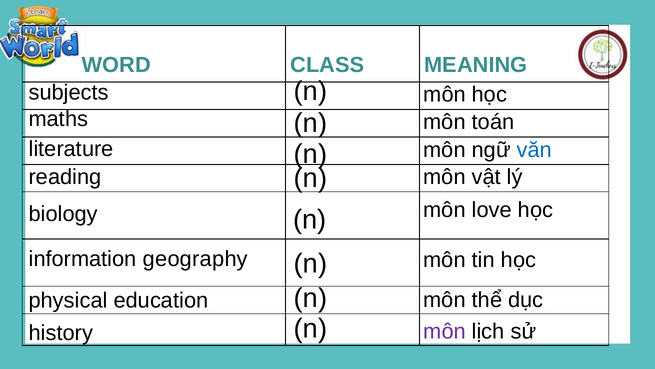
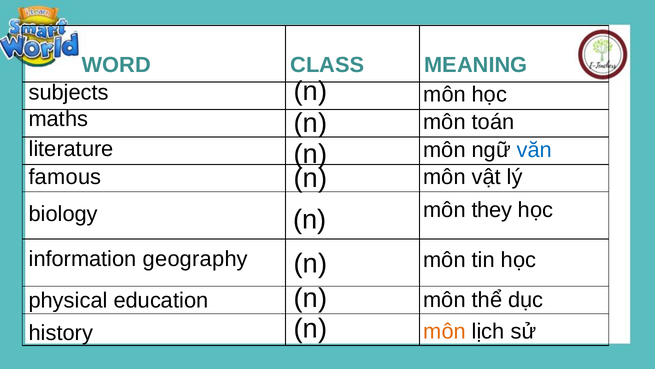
reading: reading -> famous
love: love -> they
môn at (445, 331) colour: purple -> orange
